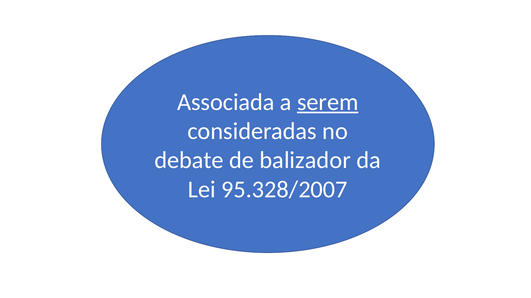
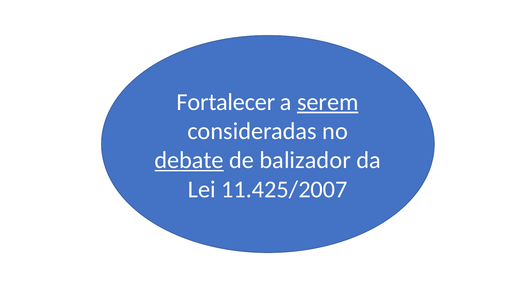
Associada: Associada -> Fortalecer
debate underline: none -> present
95.328/2007: 95.328/2007 -> 11.425/2007
